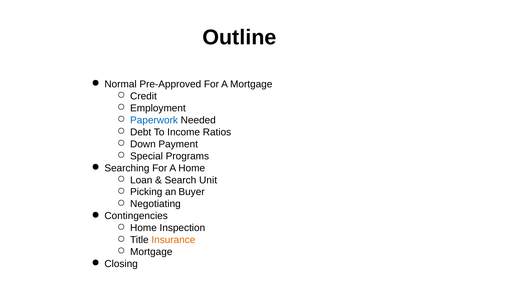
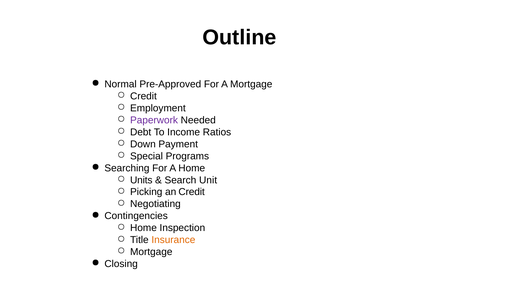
Paperwork colour: blue -> purple
Loan: Loan -> Units
an Buyer: Buyer -> Credit
